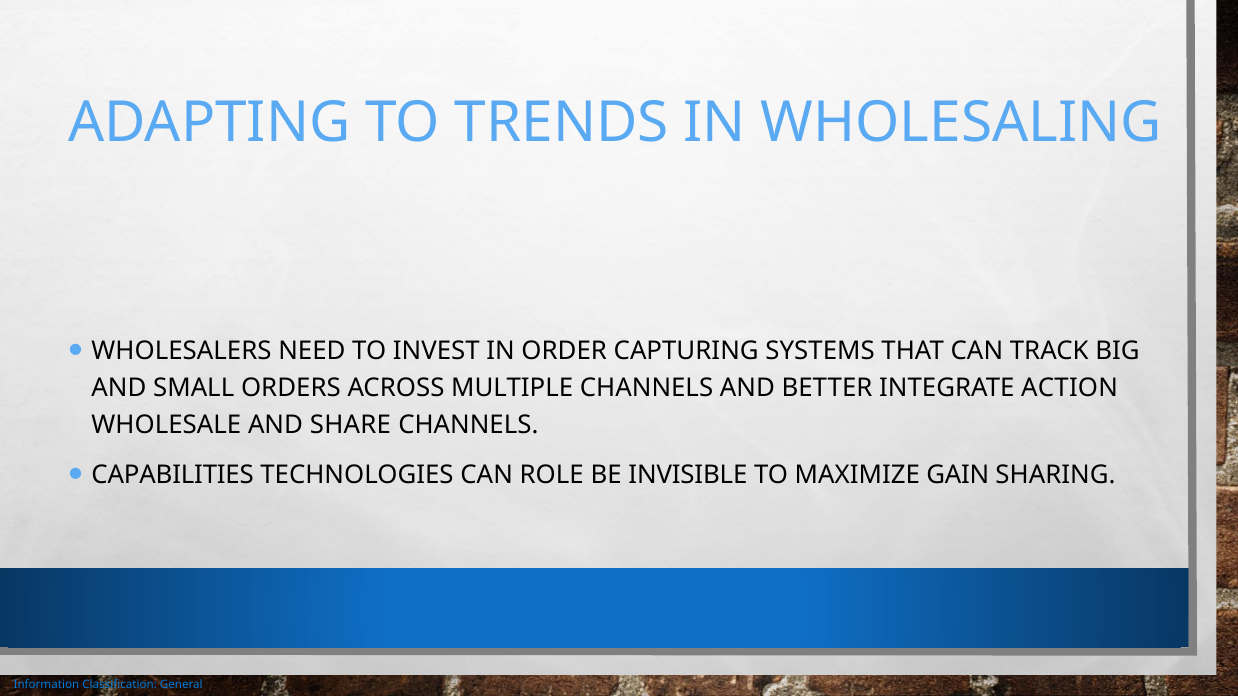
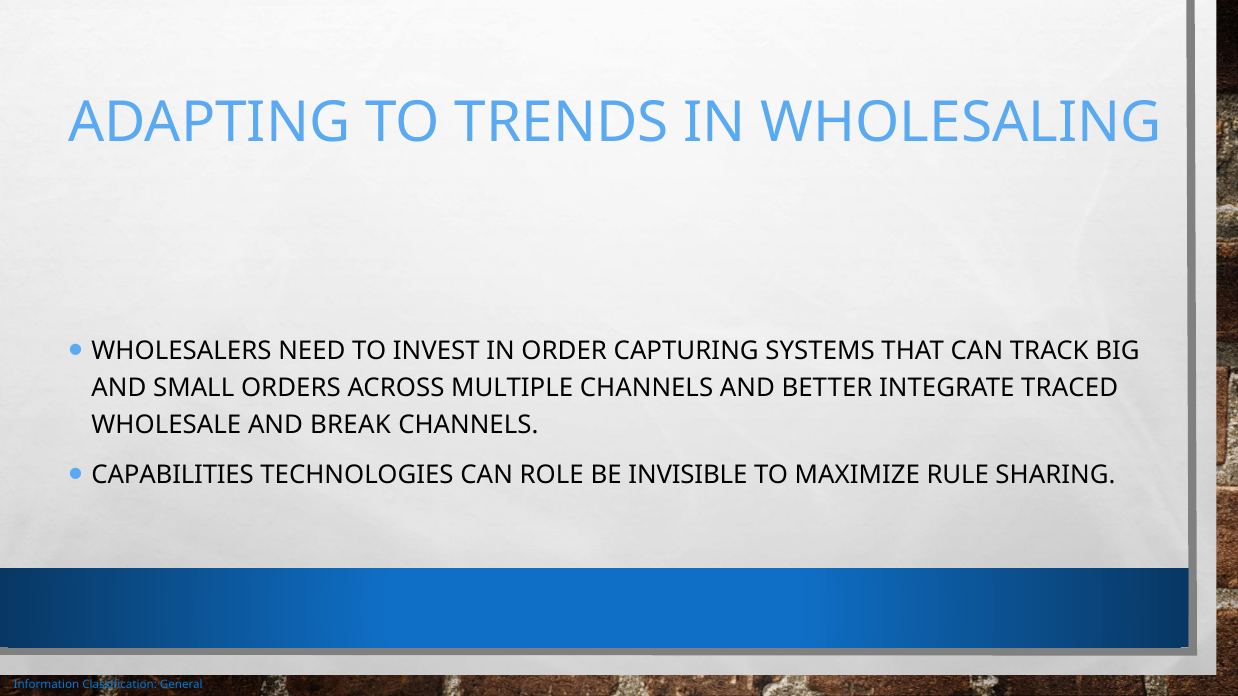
ACTION: ACTION -> TRACED
SHARE: SHARE -> BREAK
GAIN: GAIN -> RULE
